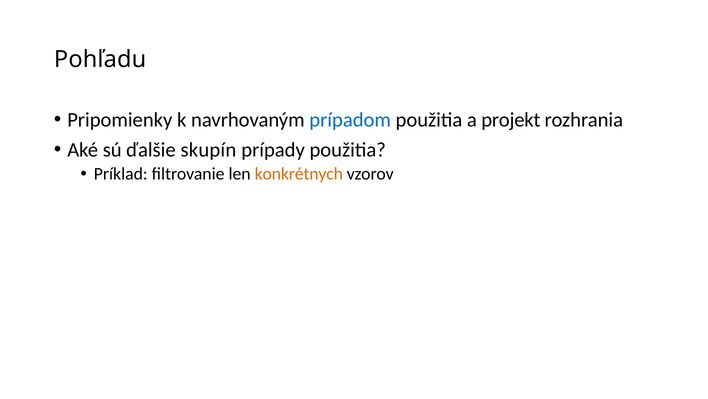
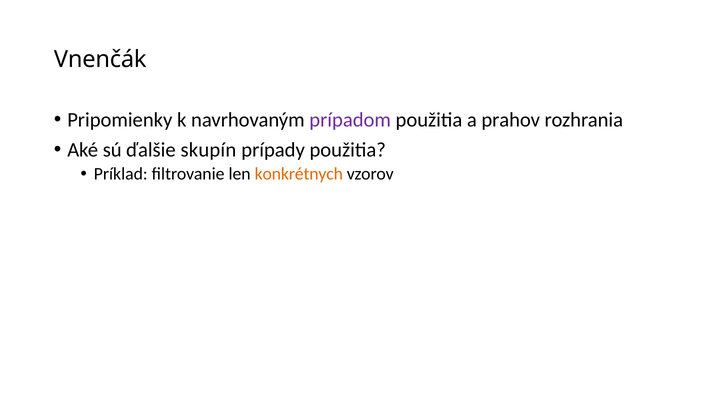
Pohľadu: Pohľadu -> Vnenčák
prípadom colour: blue -> purple
projekt: projekt -> prahov
